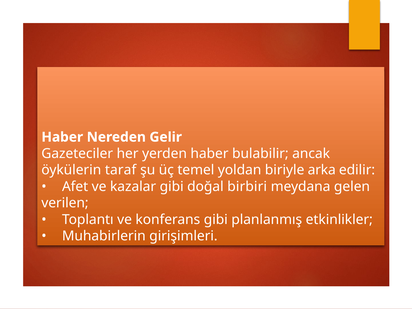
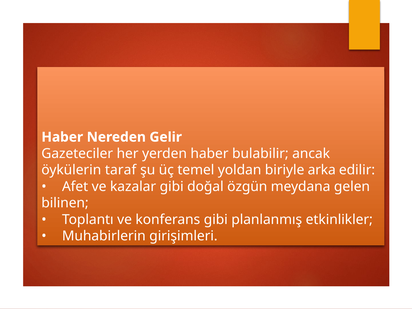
birbiri: birbiri -> özgün
verilen: verilen -> bilinen
